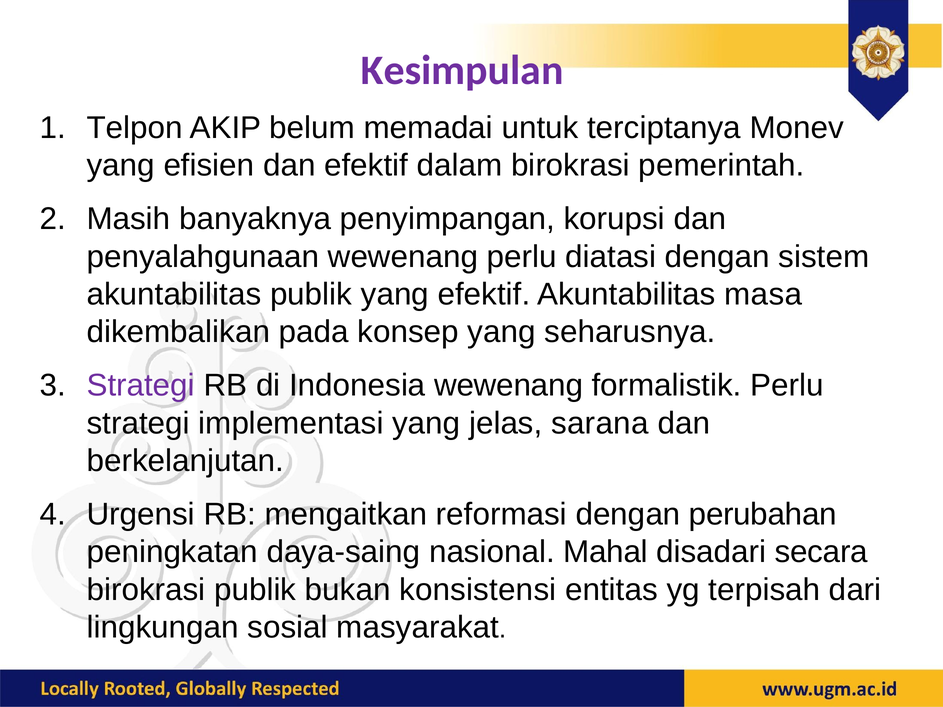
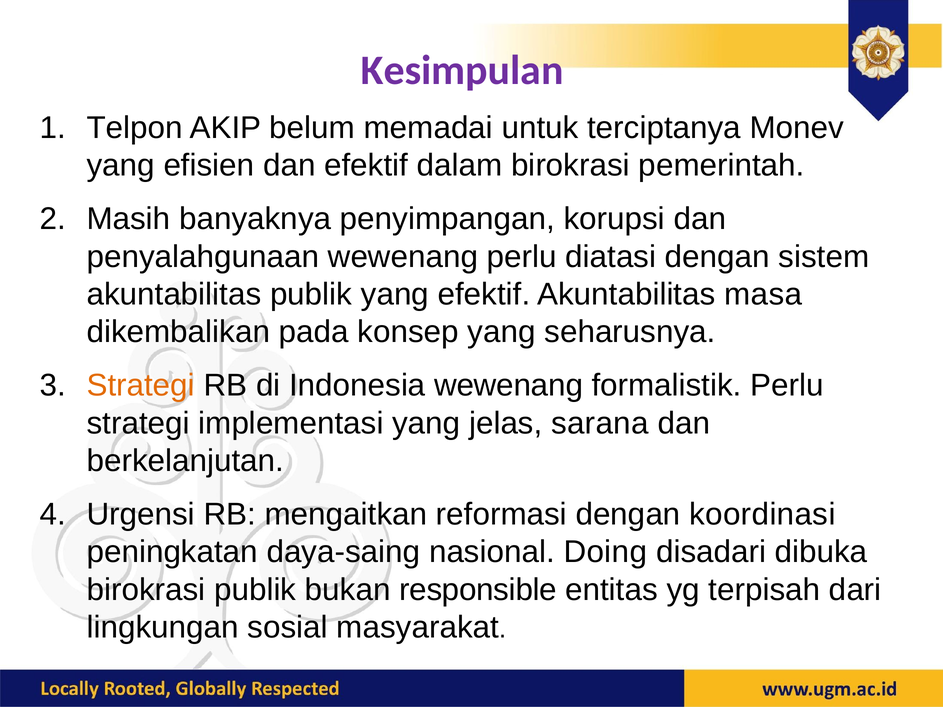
Strategi at (141, 386) colour: purple -> orange
perubahan: perubahan -> koordinasi
Mahal: Mahal -> Doing
secara: secara -> dibuka
konsistensi: konsistensi -> responsible
